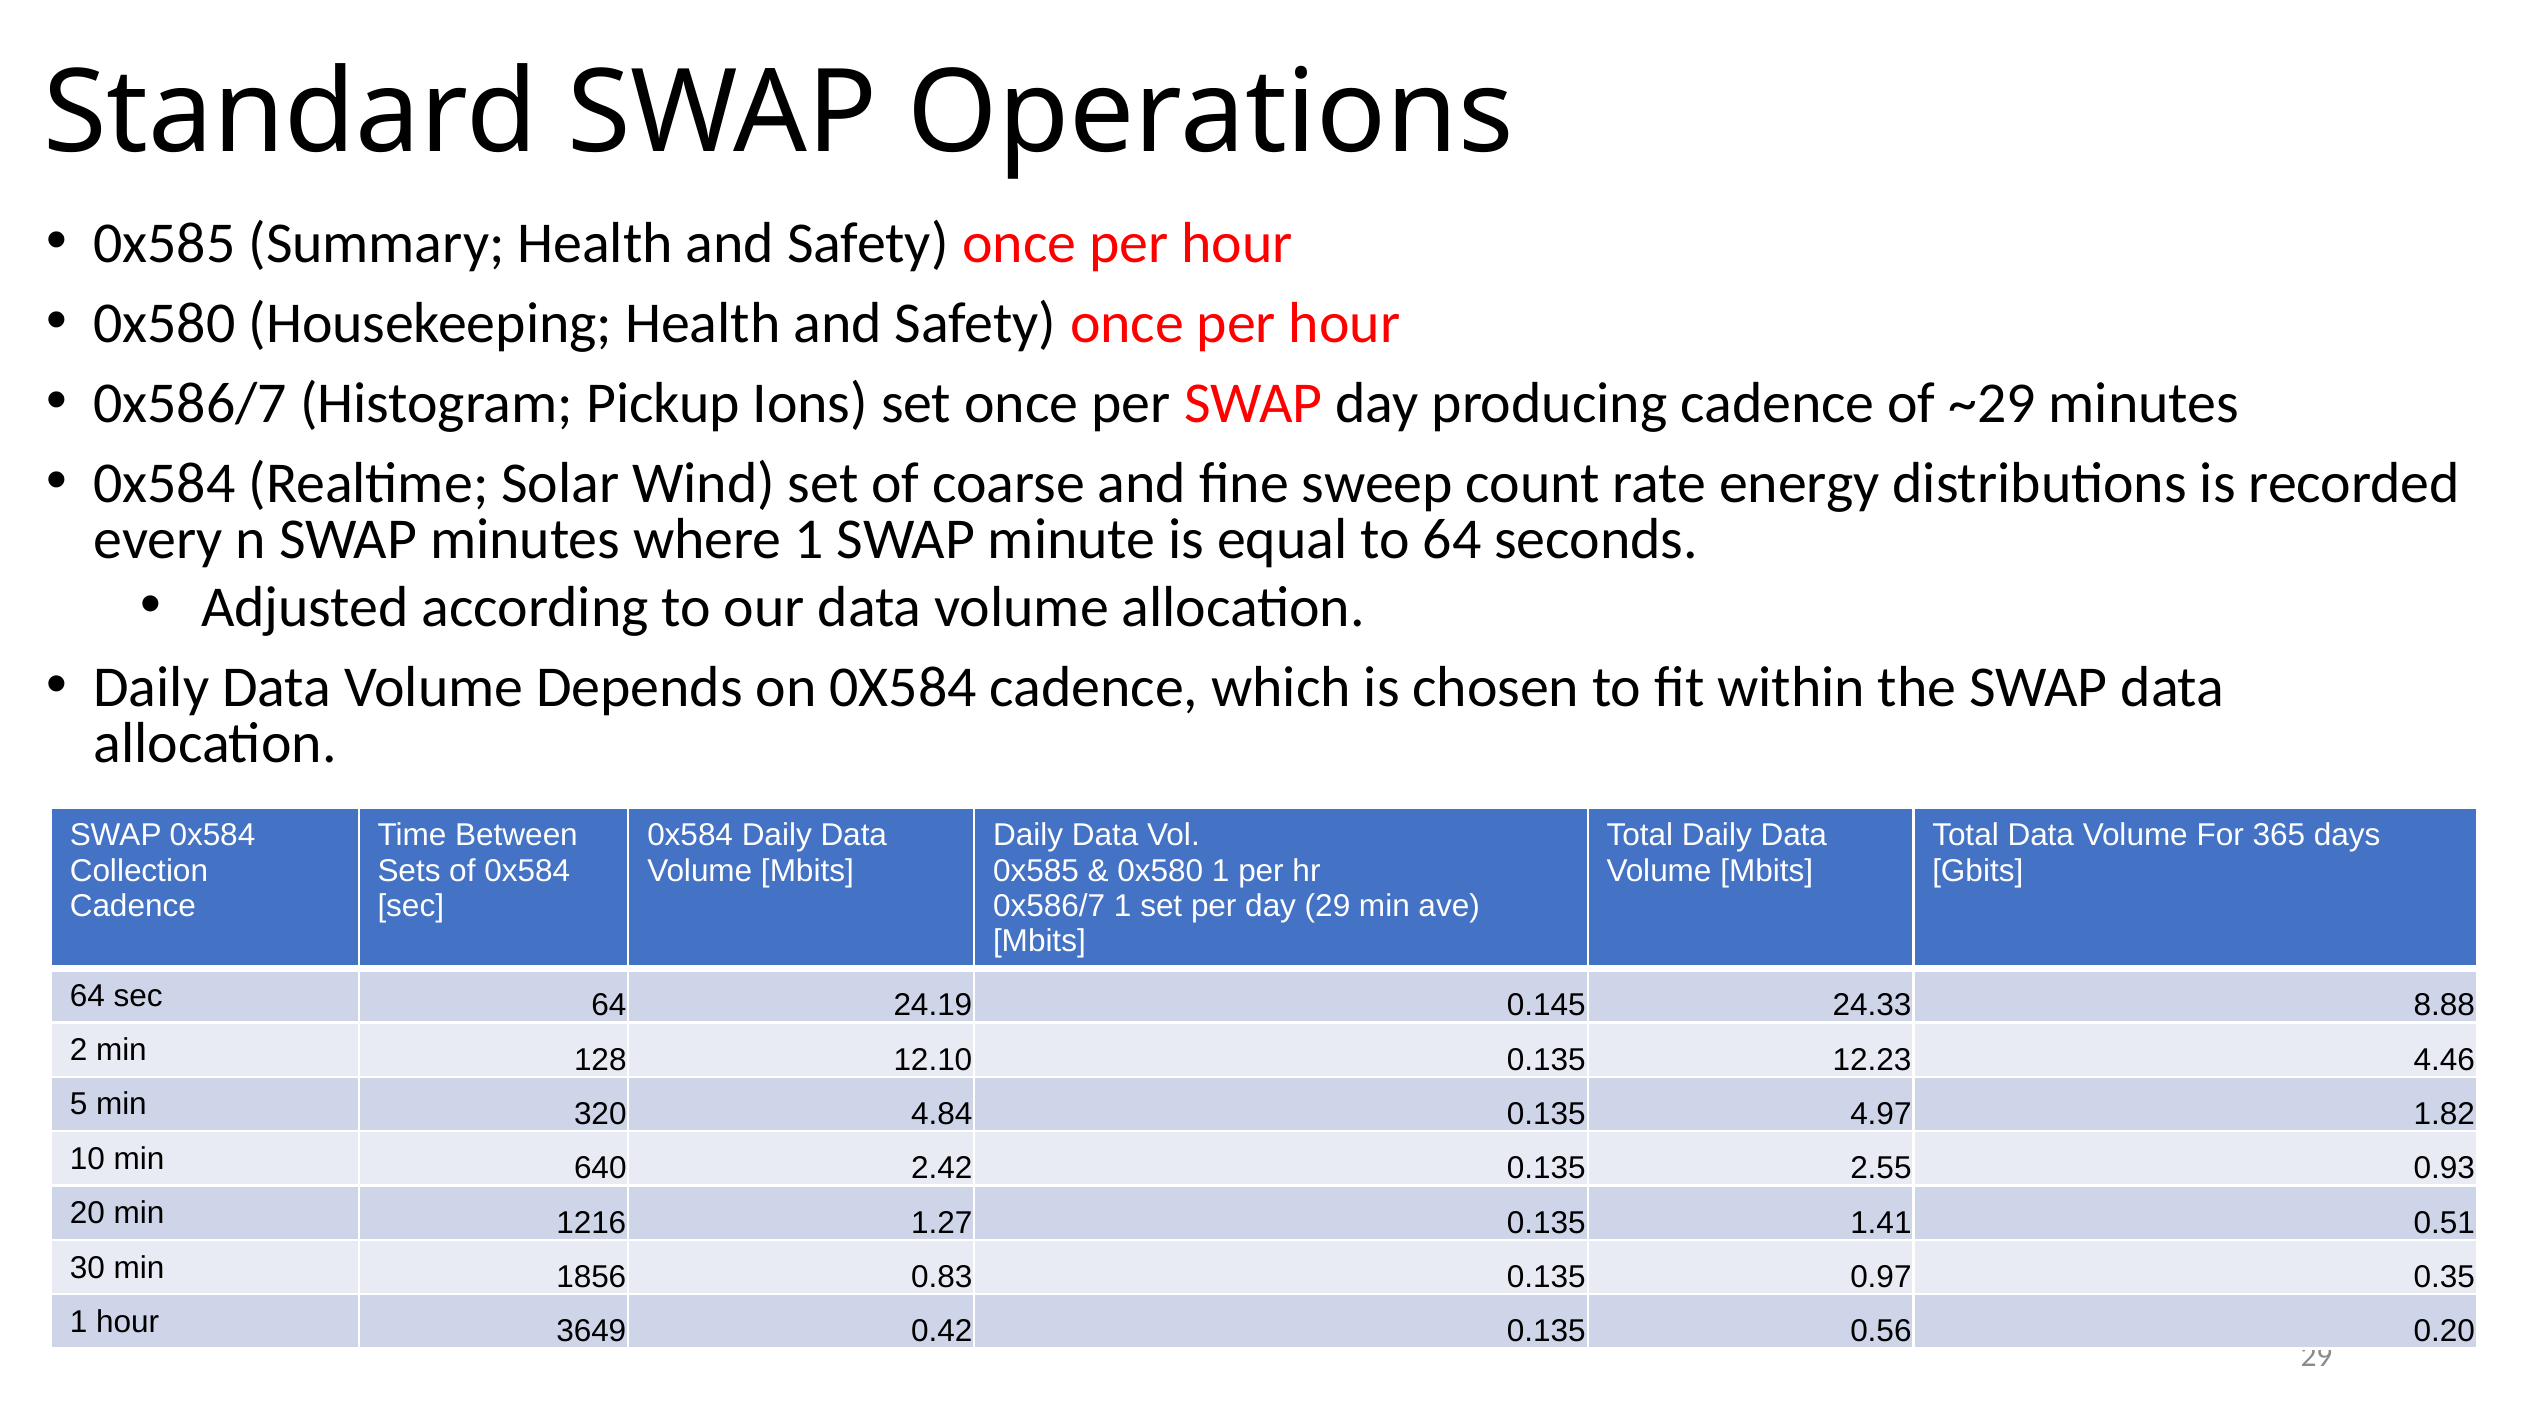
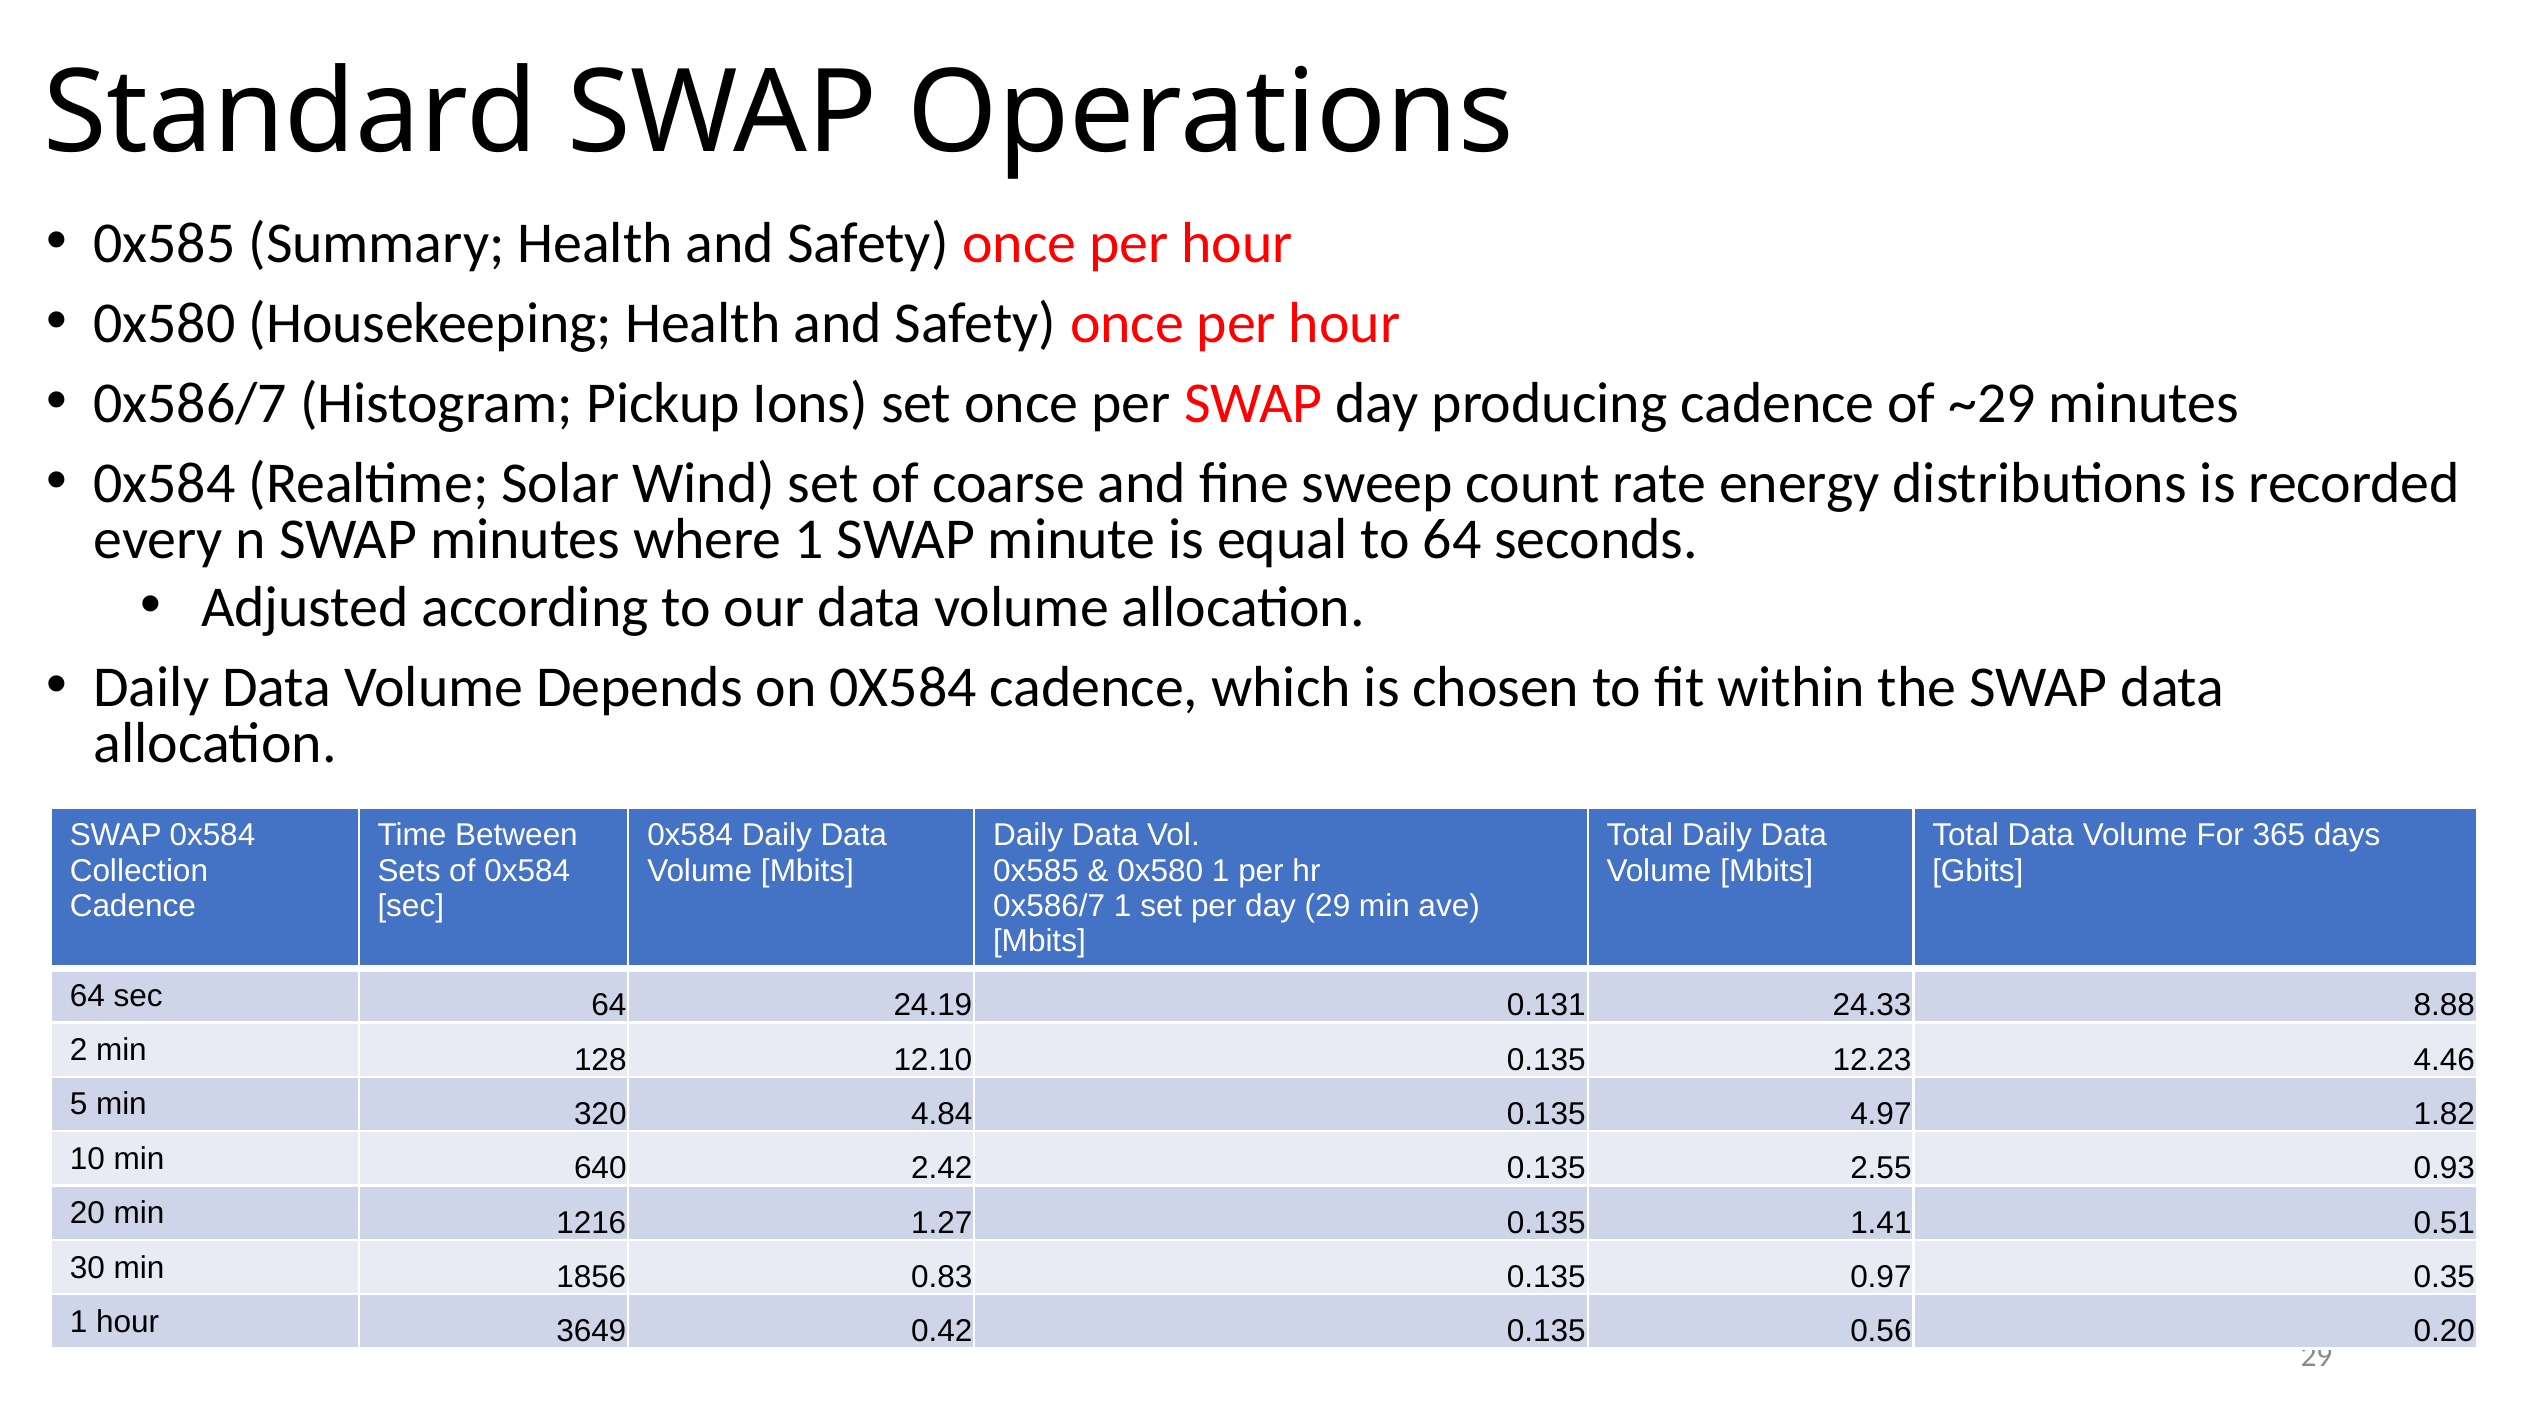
0.145: 0.145 -> 0.131
